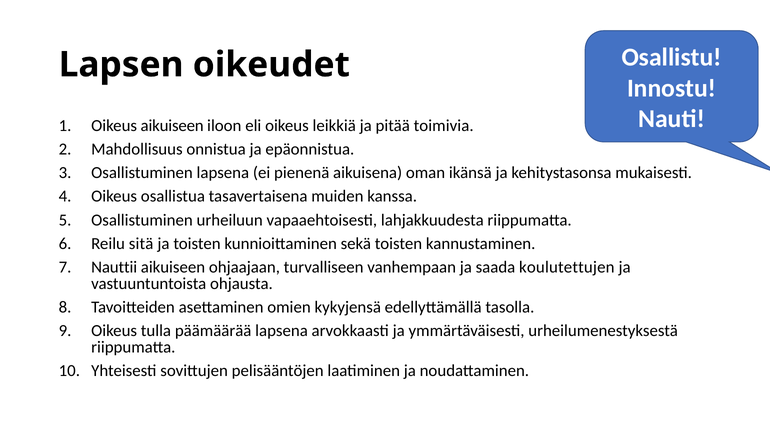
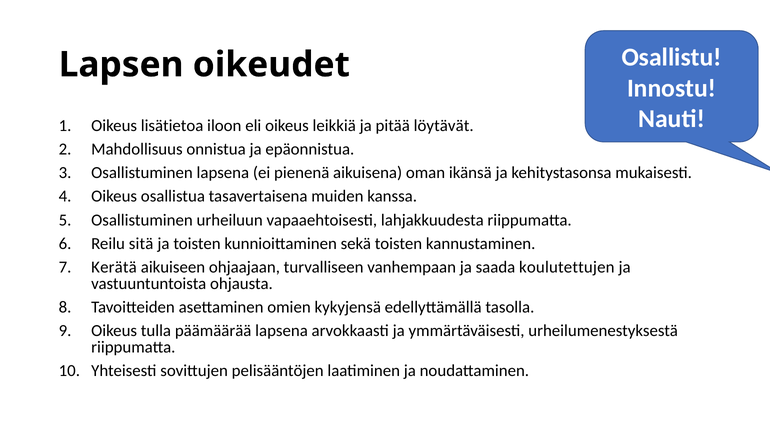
Oikeus aikuiseen: aikuiseen -> lisätietoa
toimivia: toimivia -> löytävät
Nauttii: Nauttii -> Kerätä
